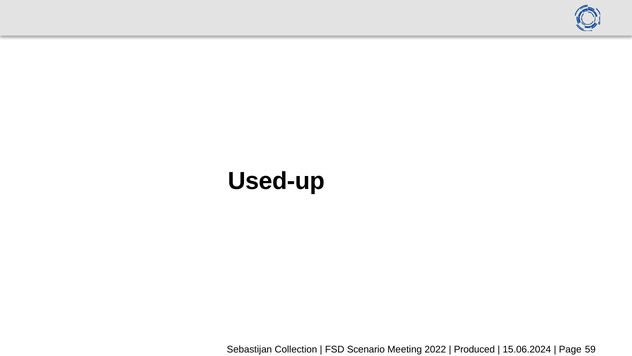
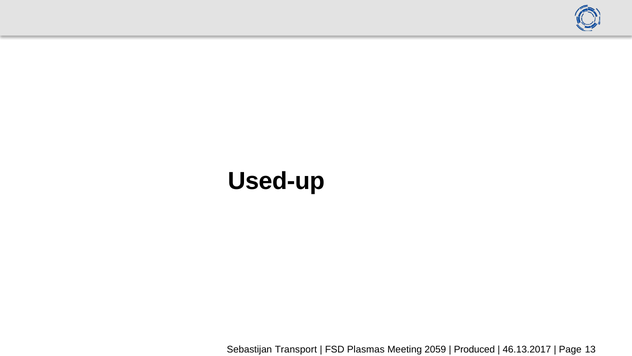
Collection: Collection -> Transport
Scenario: Scenario -> Plasmas
2022: 2022 -> 2059
15.06.2024: 15.06.2024 -> 46.13.2017
59: 59 -> 13
